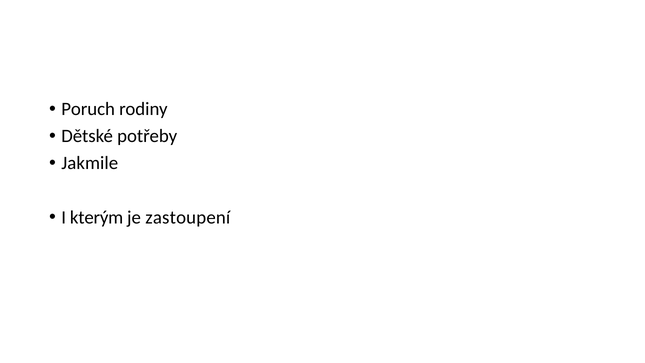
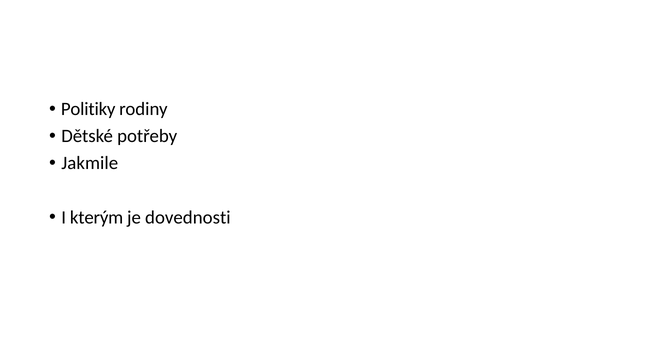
Poruch: Poruch -> Politiky
zastoupení: zastoupení -> dovednosti
